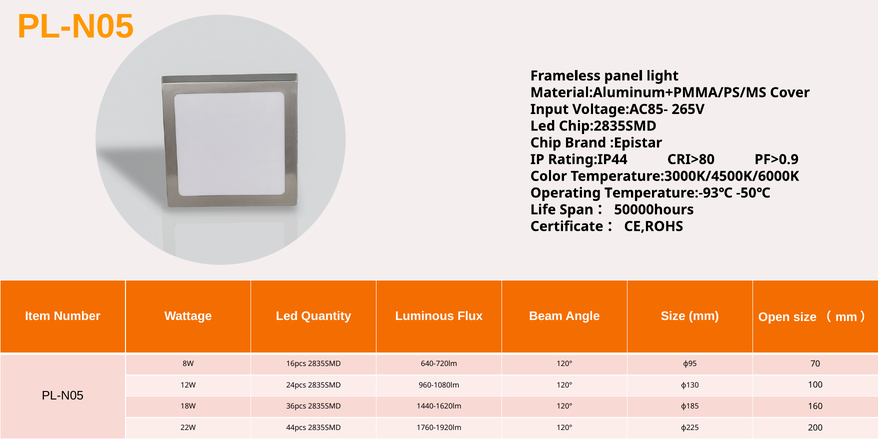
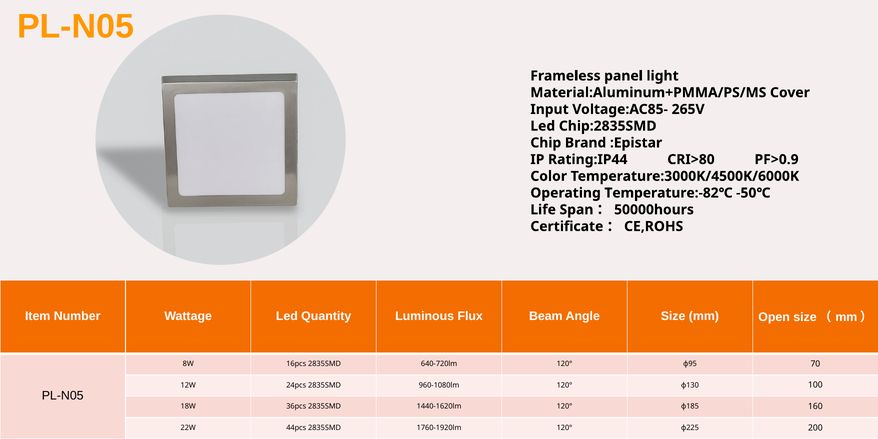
Temperature:-93℃: Temperature:-93℃ -> Temperature:-82℃
